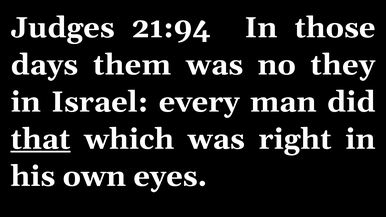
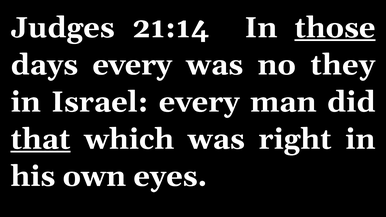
21:94: 21:94 -> 21:14
those underline: none -> present
days them: them -> every
